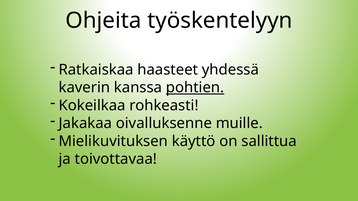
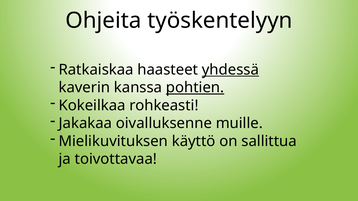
yhdessä underline: none -> present
